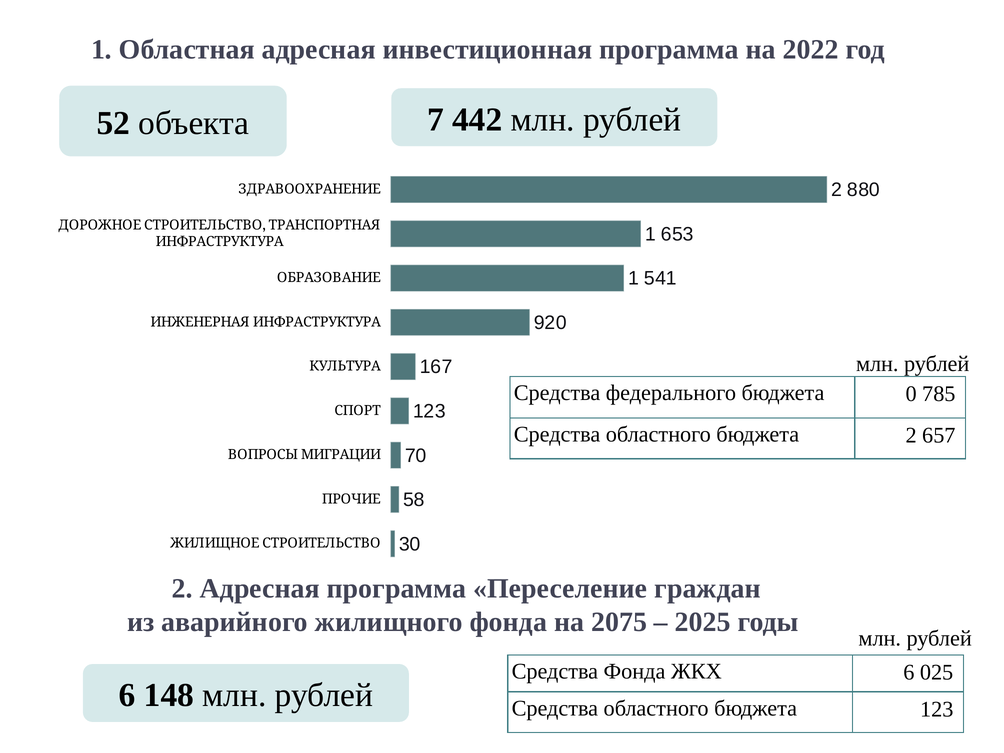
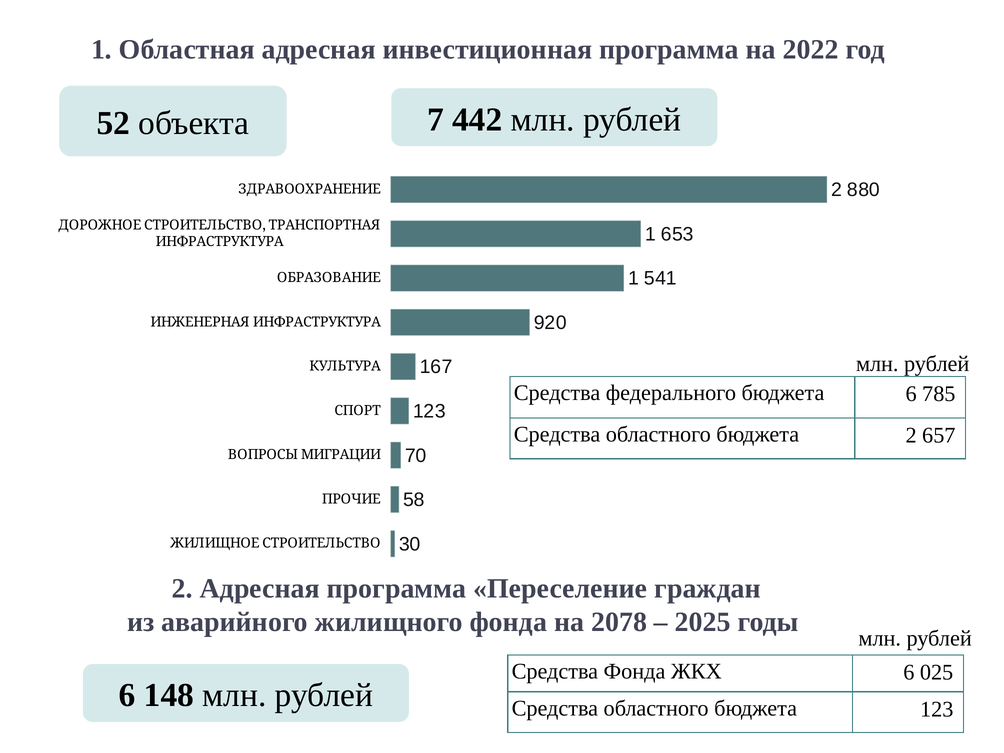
бюджета 0: 0 -> 6
2075: 2075 -> 2078
